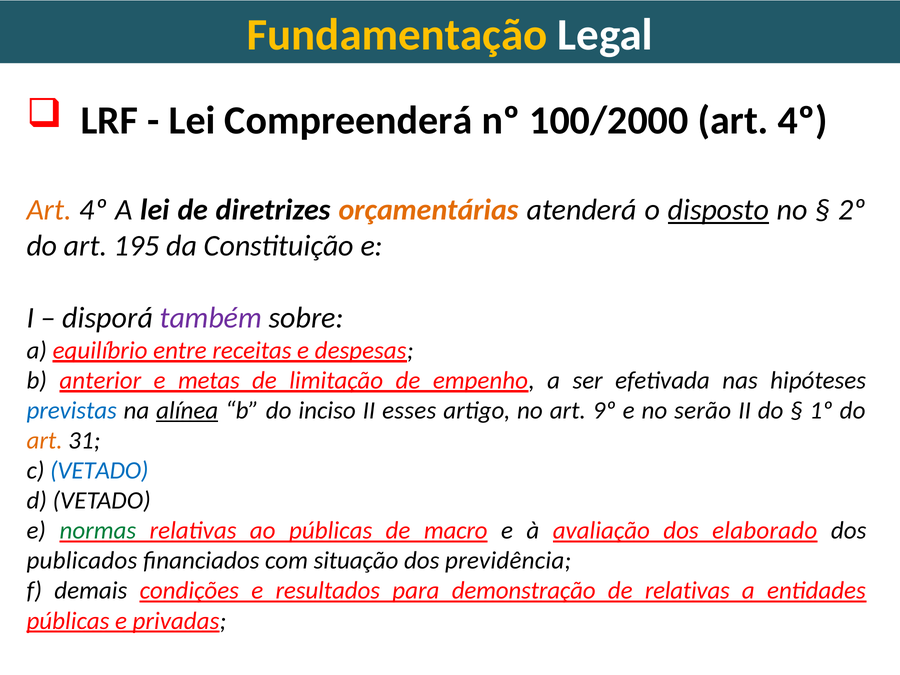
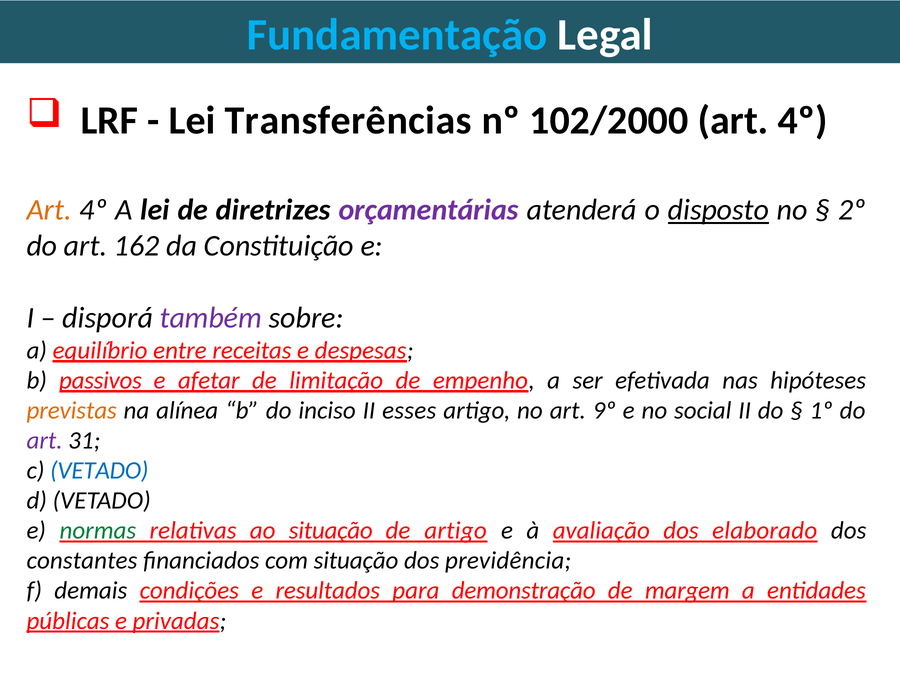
Fundamentação colour: yellow -> light blue
Compreenderá: Compreenderá -> Transferências
100/2000: 100/2000 -> 102/2000
orçamentárias colour: orange -> purple
195: 195 -> 162
anterior: anterior -> passivos
metas: metas -> afetar
previstas colour: blue -> orange
alínea underline: present -> none
serão: serão -> social
art at (45, 441) colour: orange -> purple
ao públicas: públicas -> situação
de macro: macro -> artigo
publicados: publicados -> constantes
de relativas: relativas -> margem
